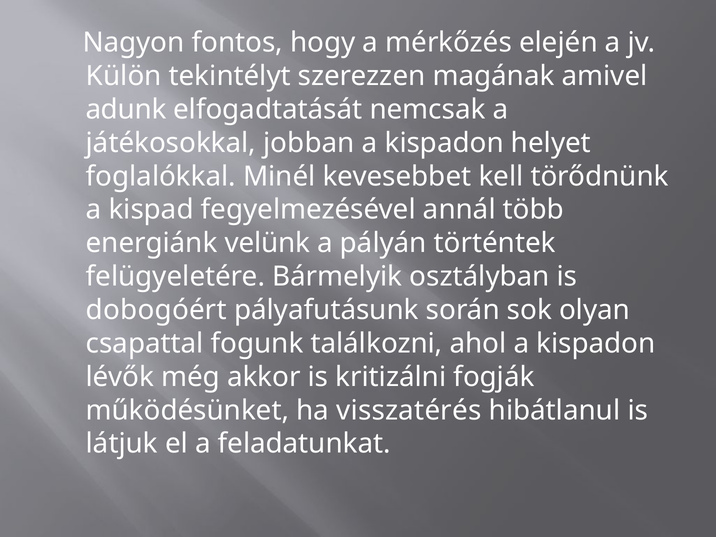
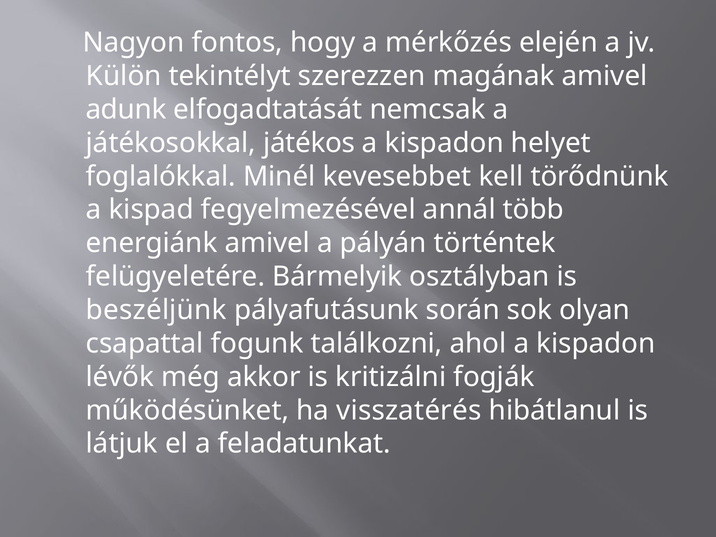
jobban: jobban -> játékos
energiánk velünk: velünk -> amivel
dobogóért: dobogóért -> beszéljünk
